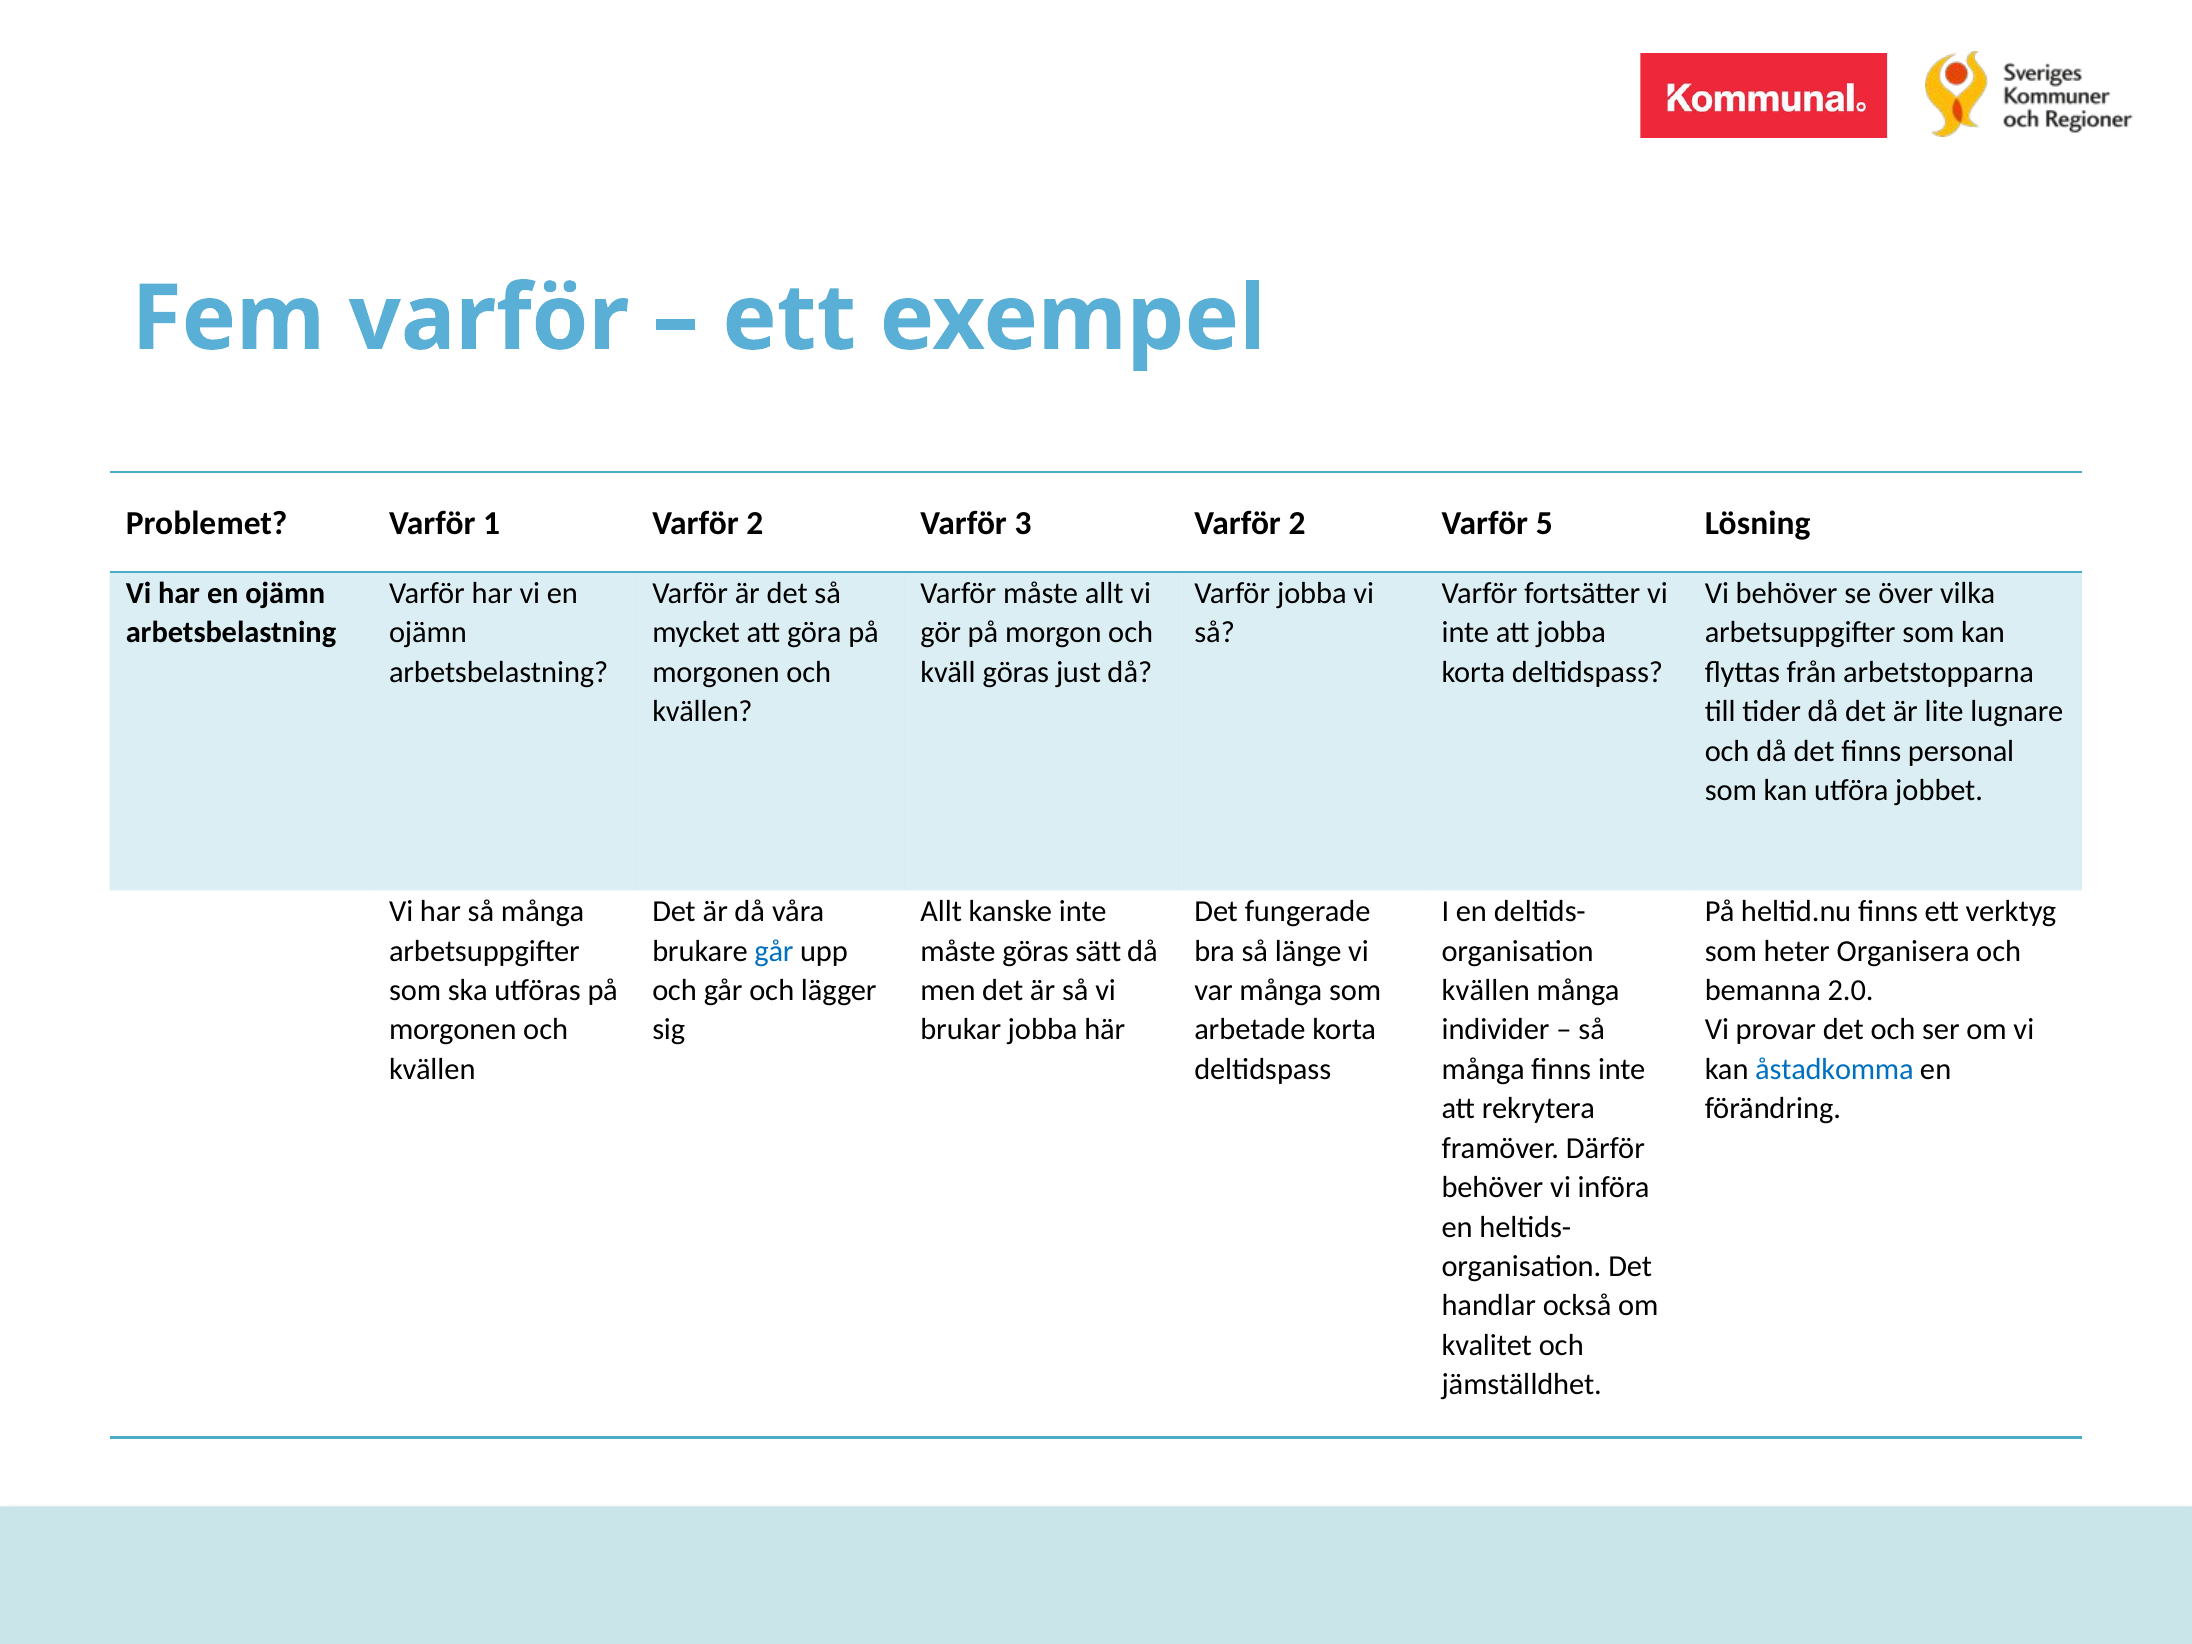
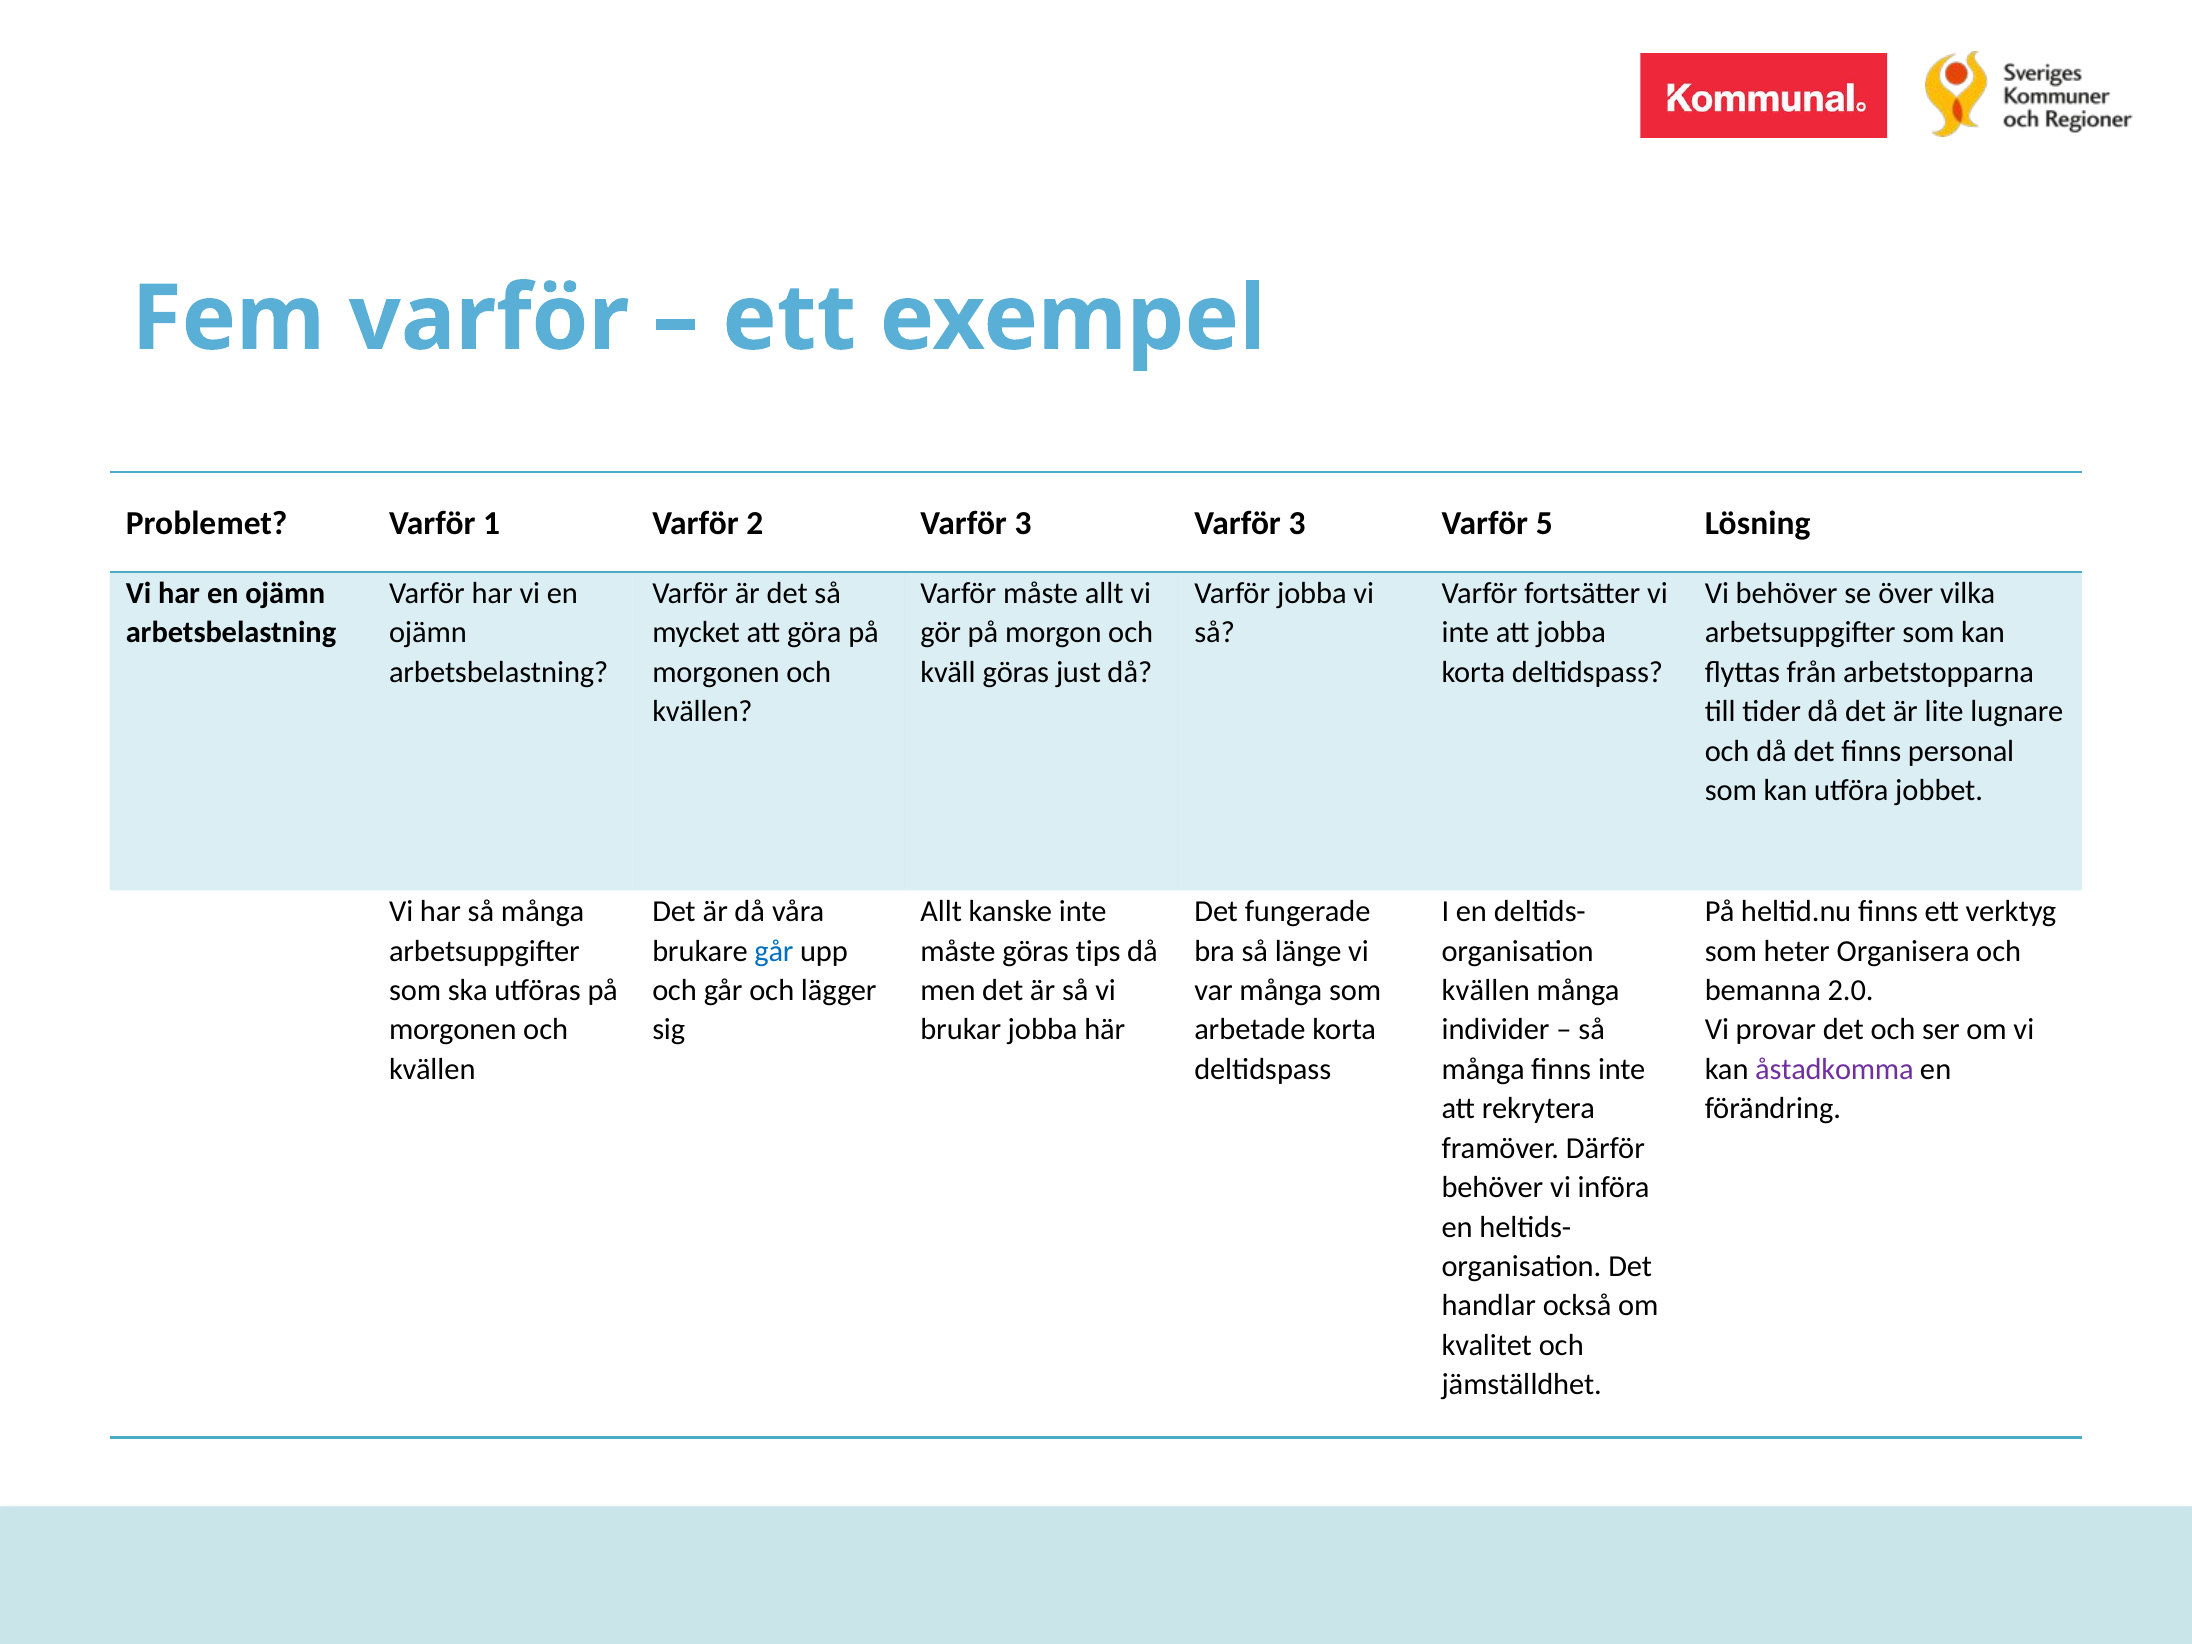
3 Varför 2: 2 -> 3
sätt: sätt -> tips
åstadkomma colour: blue -> purple
